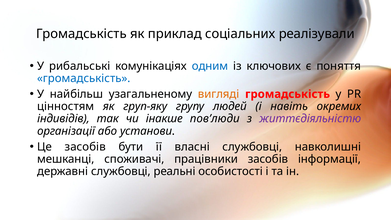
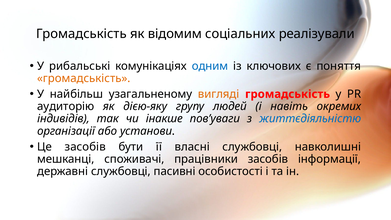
приклад: приклад -> відомим
громадськість at (84, 78) colour: blue -> orange
цінностям: цінностям -> аудиторію
груп-яку: груп-яку -> дією-яку
пов’люди: пов’люди -> пов’уваги
життєдіяльністю colour: purple -> blue
реальні: реальні -> пасивні
